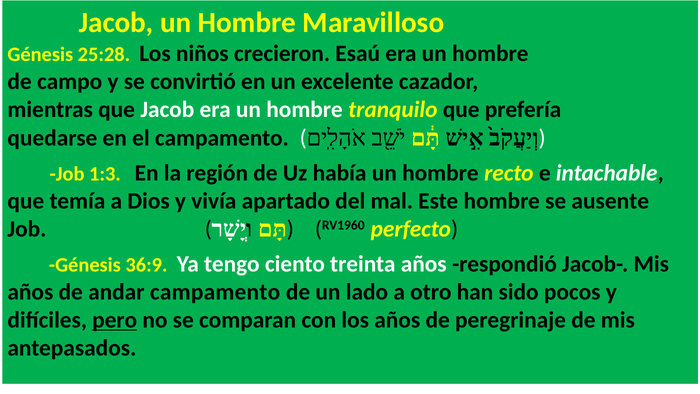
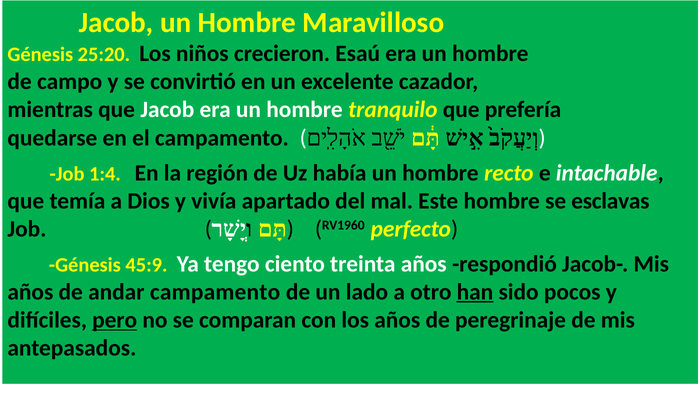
25:28: 25:28 -> 25:20
1:3: 1:3 -> 1:4
ausente: ausente -> esclavas
36:9: 36:9 -> 45:9
han underline: none -> present
